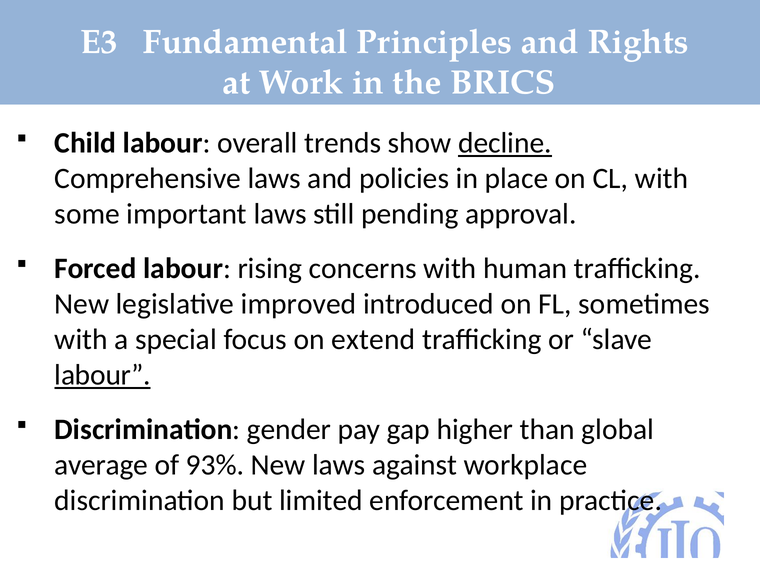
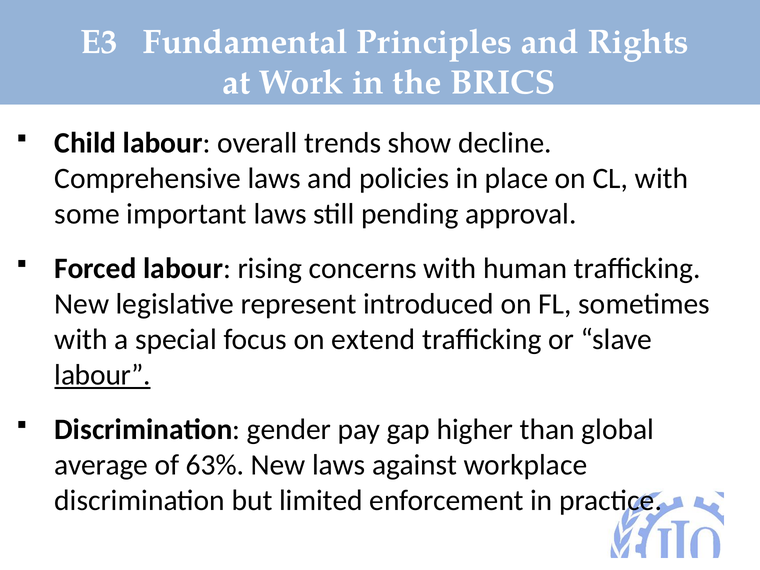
decline underline: present -> none
improved: improved -> represent
93%: 93% -> 63%
